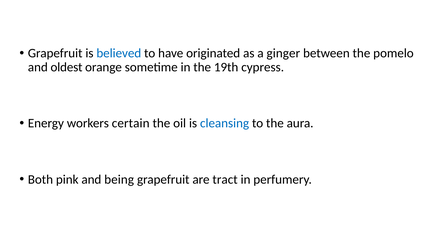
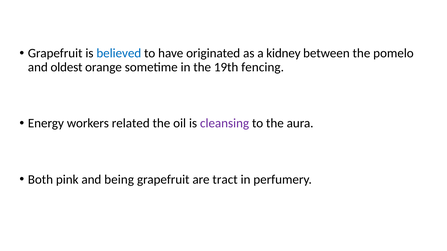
ginger: ginger -> kidney
cypress: cypress -> fencing
certain: certain -> related
cleansing colour: blue -> purple
